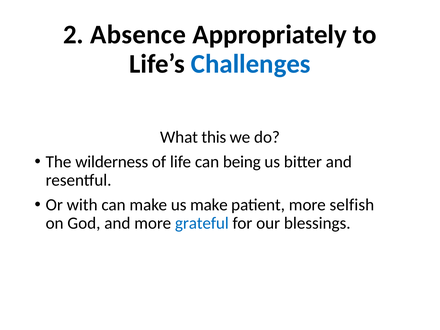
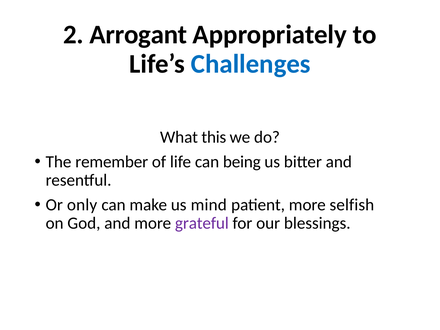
Absence: Absence -> Arrogant
wilderness: wilderness -> remember
with: with -> only
us make: make -> mind
grateful colour: blue -> purple
